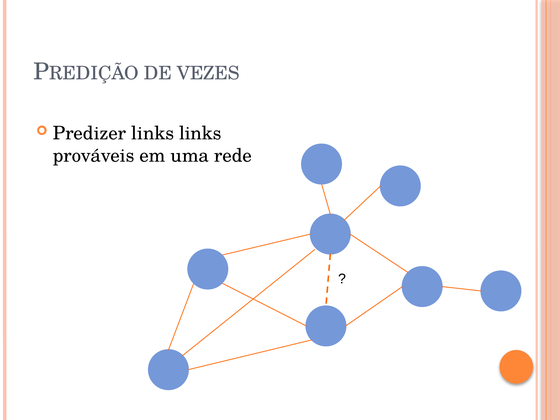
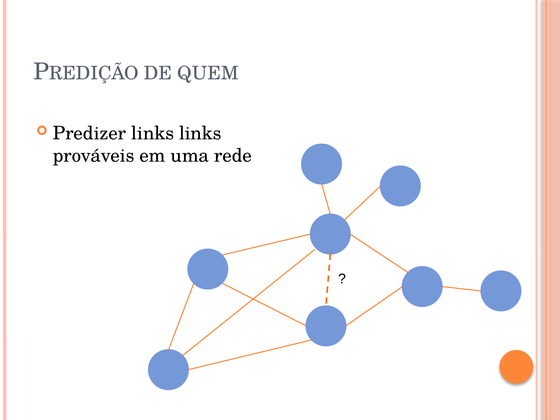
VEZES: VEZES -> QUEM
